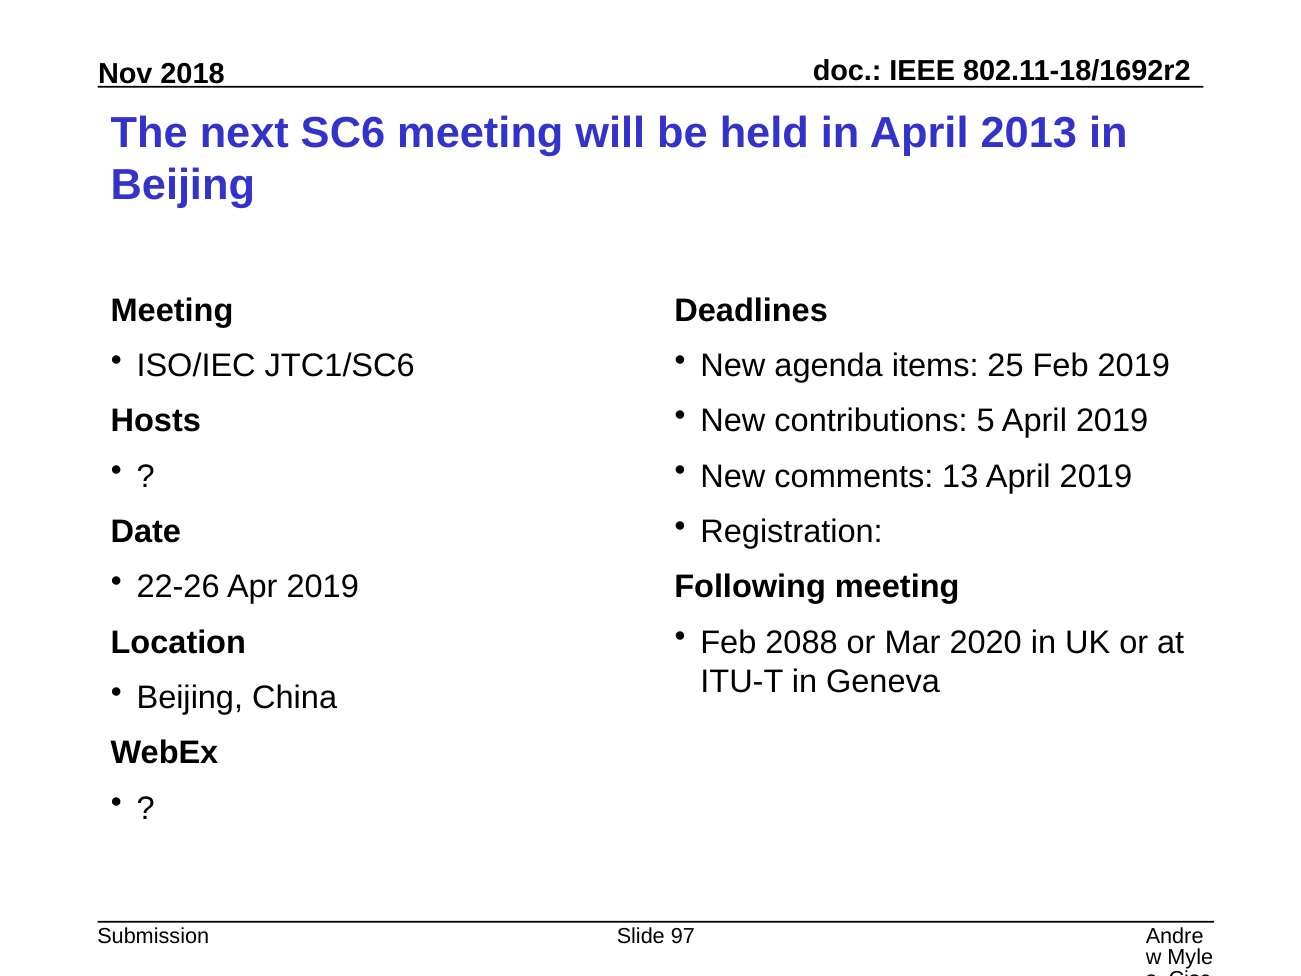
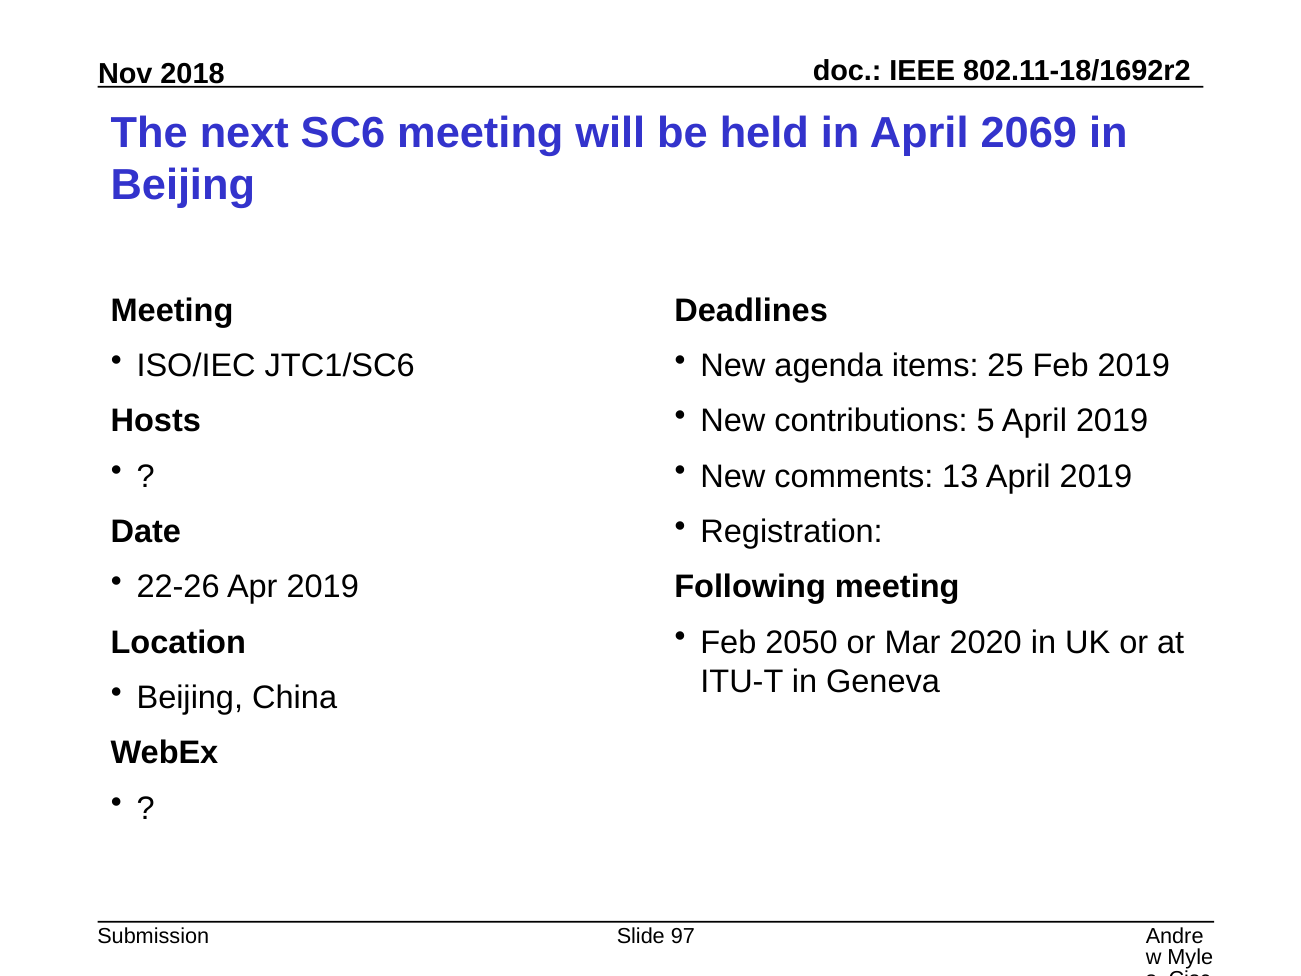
2013: 2013 -> 2069
2088: 2088 -> 2050
